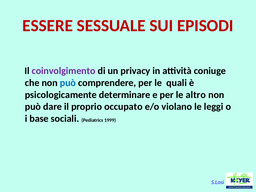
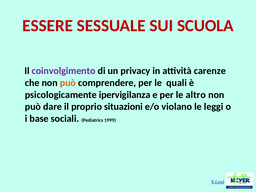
EPISODI: EPISODI -> SCUOLA
coniuge: coniuge -> carenze
può at (68, 83) colour: blue -> orange
determinare: determinare -> ipervigilanza
occupato: occupato -> situazioni
